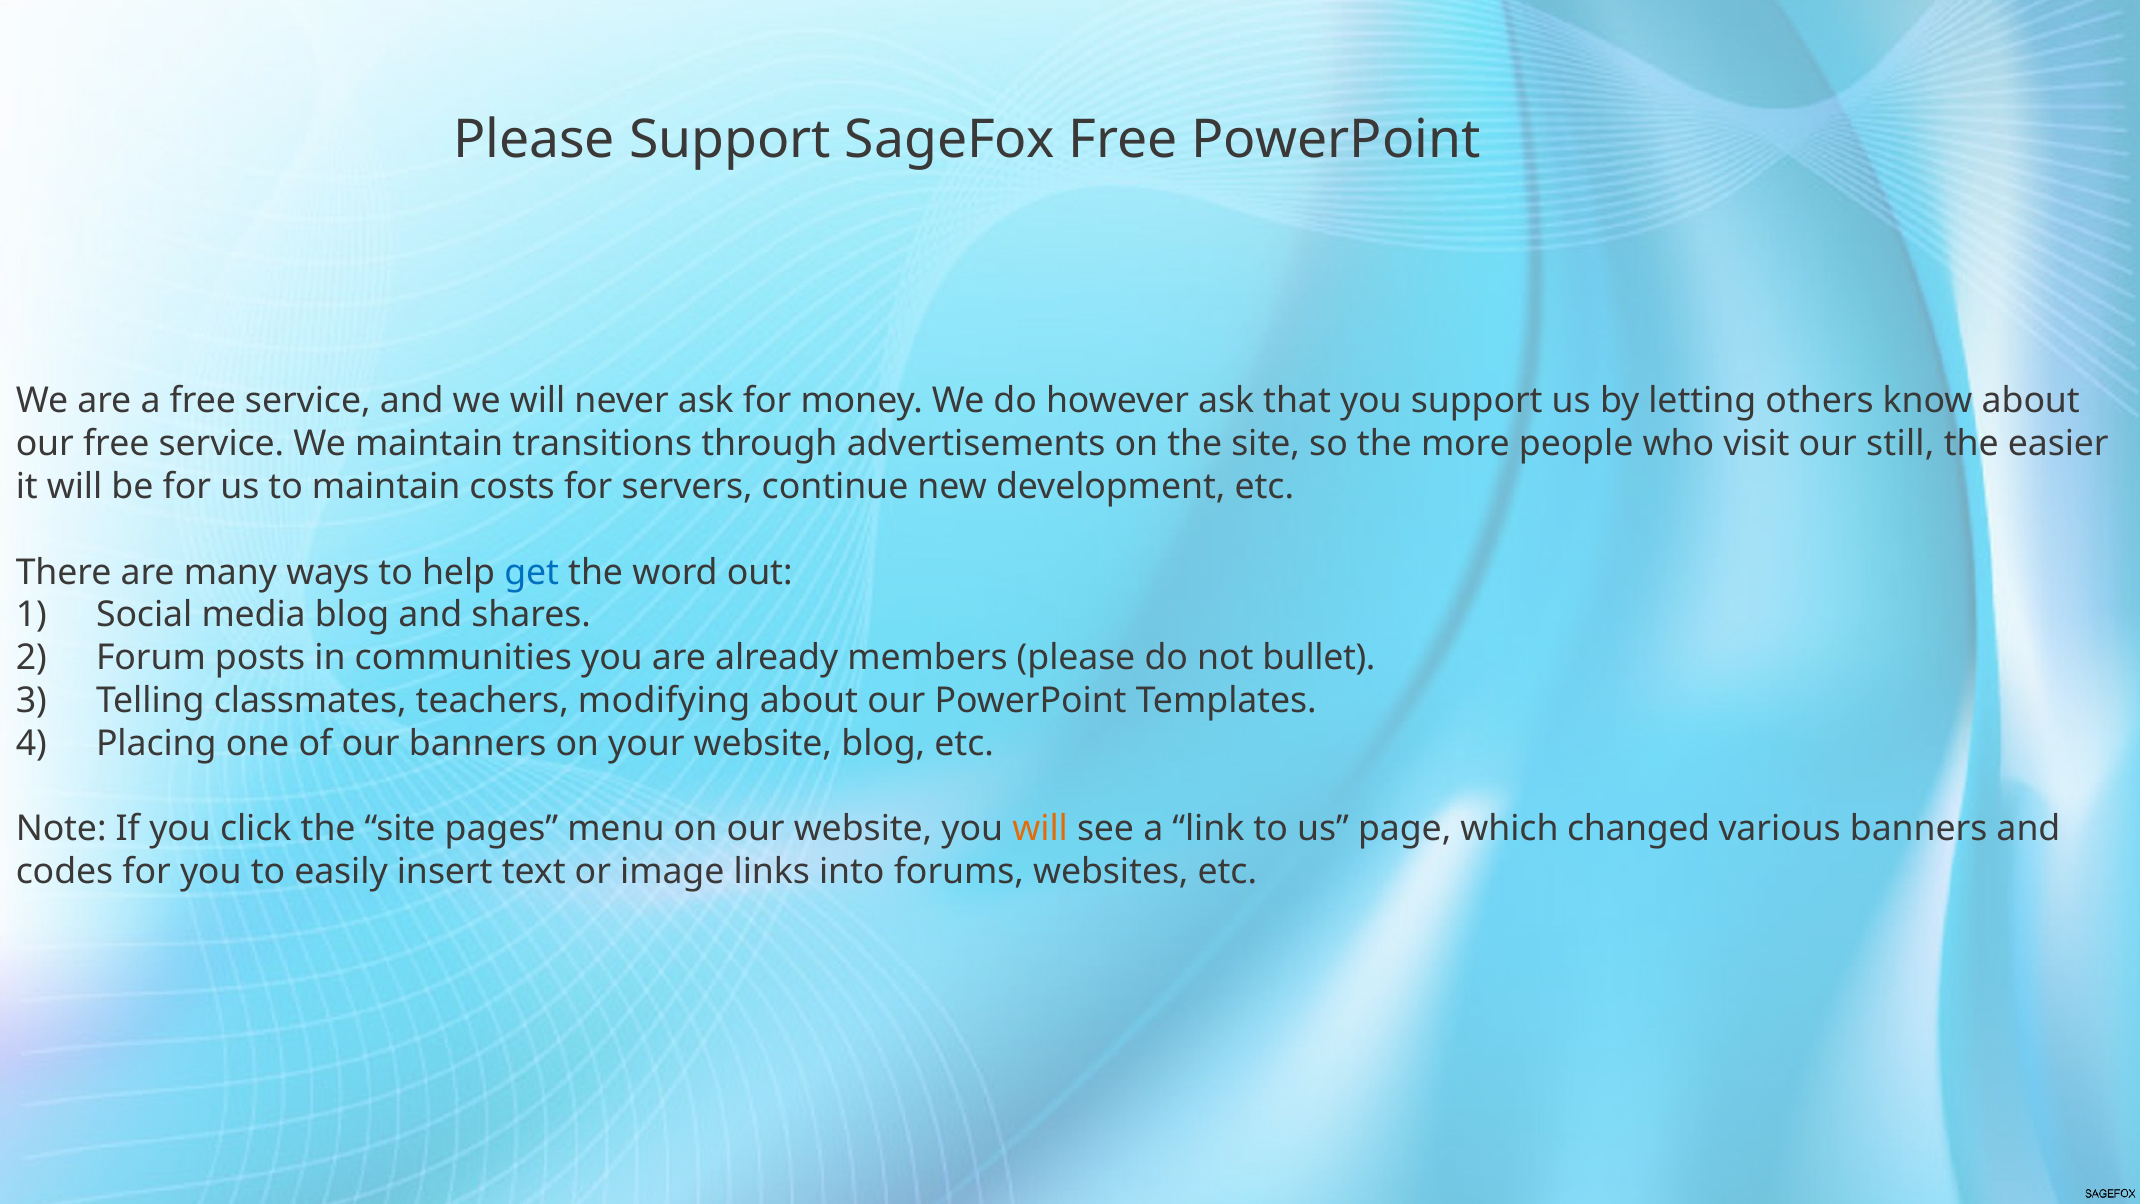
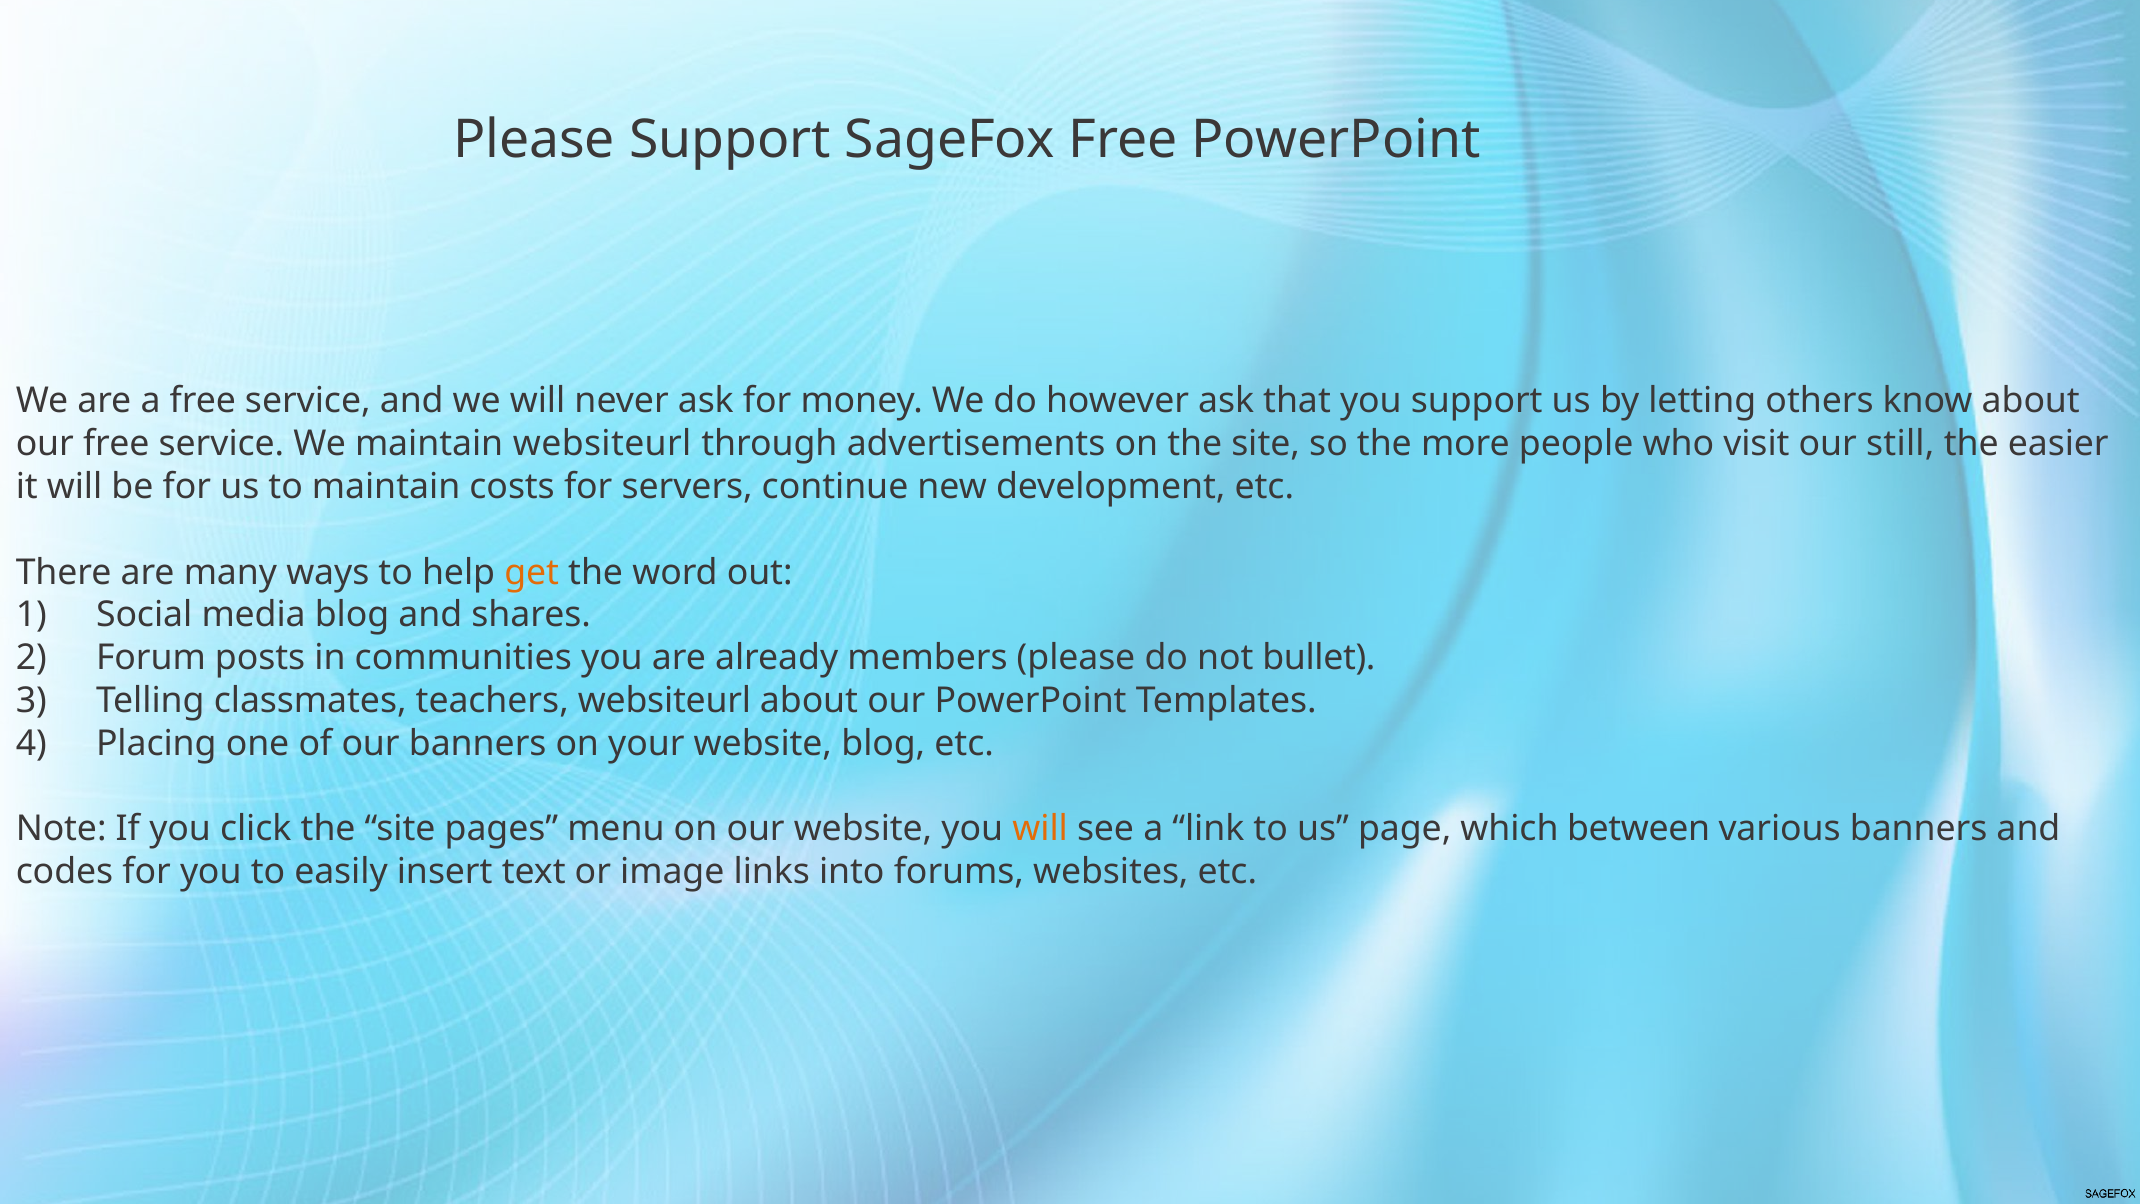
maintain transitions: transitions -> websiteurl
get colour: blue -> orange
teachers modifying: modifying -> websiteurl
changed: changed -> between
